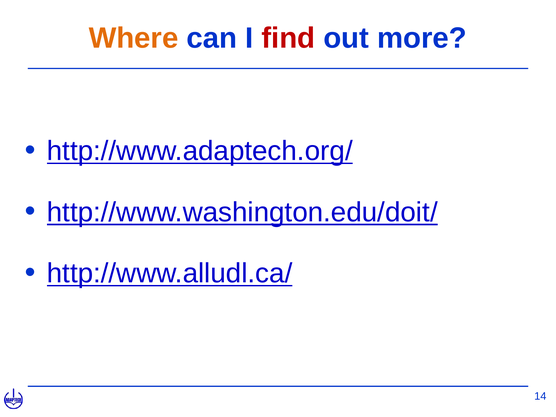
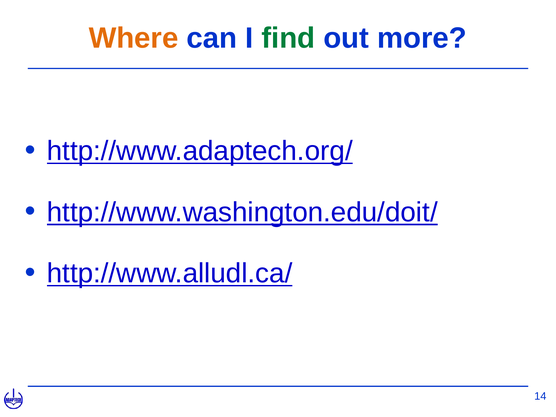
find colour: red -> green
